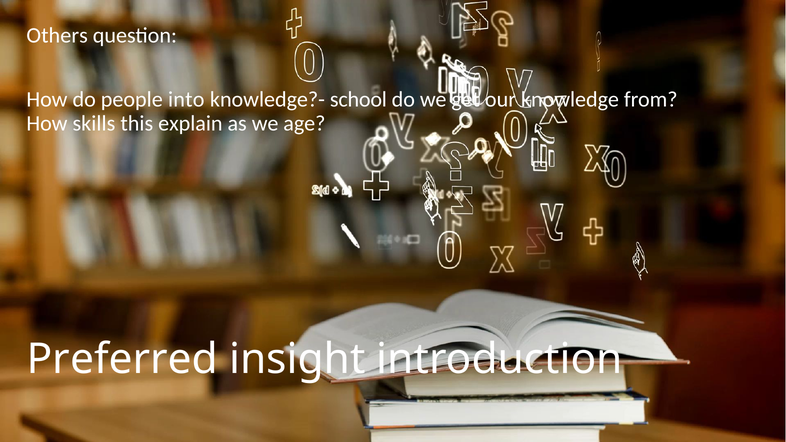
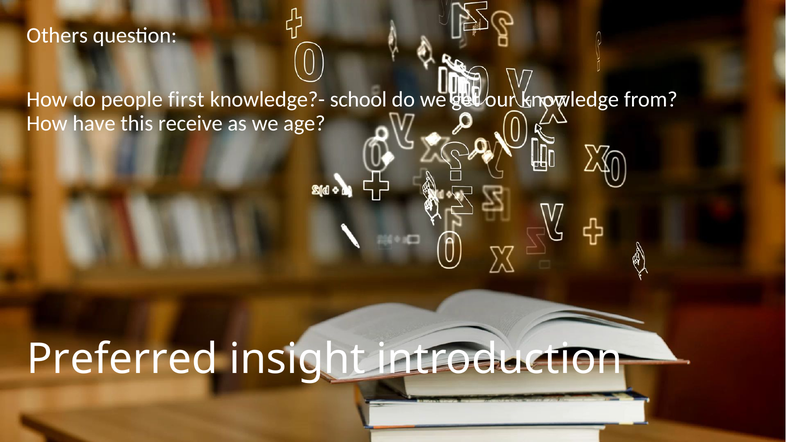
into: into -> first
skills: skills -> have
explain: explain -> receive
